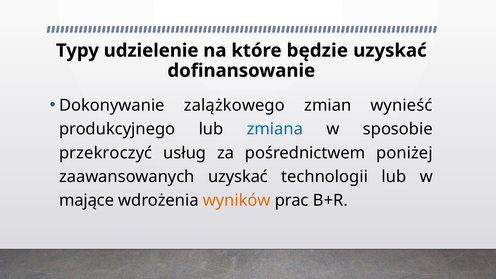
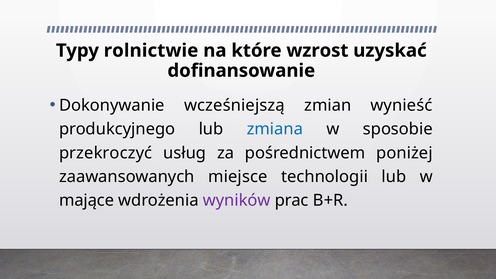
udzielenie: udzielenie -> rolnictwie
będzie: będzie -> wzrost
zalążkowego: zalążkowego -> wcześniejszą
zaawansowanych uzyskać: uzyskać -> miejsce
wyników colour: orange -> purple
